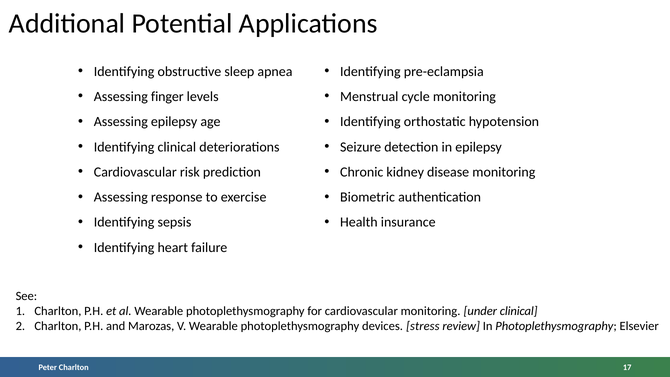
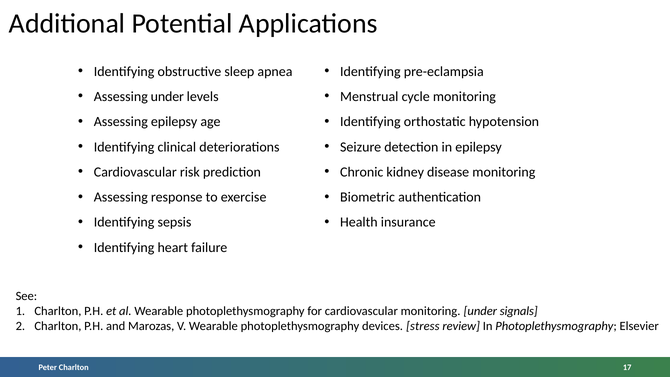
Assessing finger: finger -> under
under clinical: clinical -> signals
